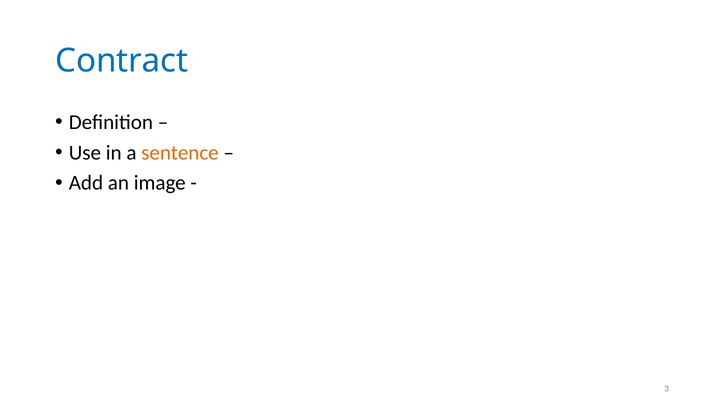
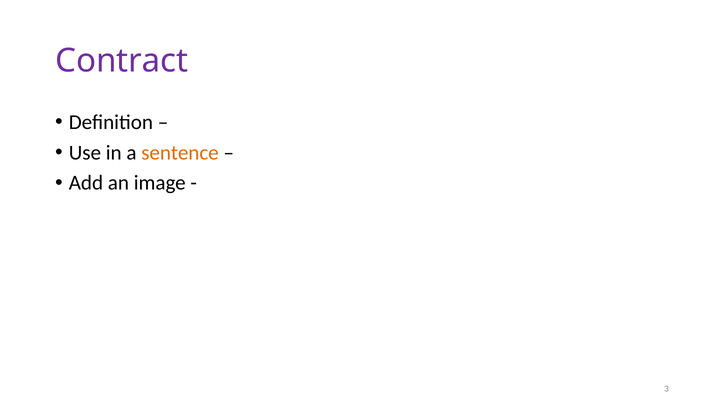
Contract colour: blue -> purple
